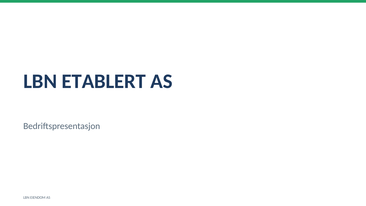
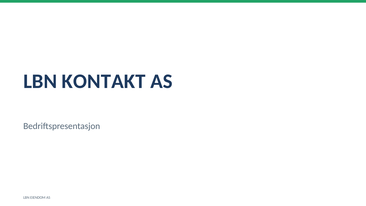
ETABLERT: ETABLERT -> KONTAKT
